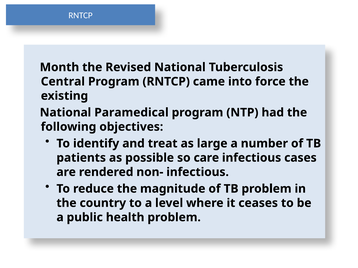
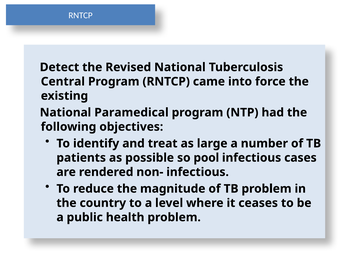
Month: Month -> Detect
care: care -> pool
